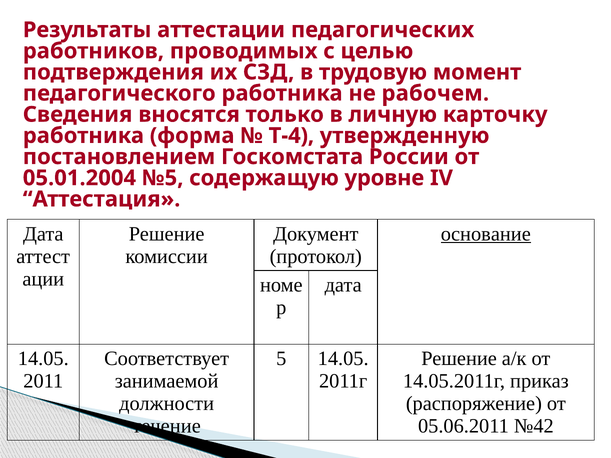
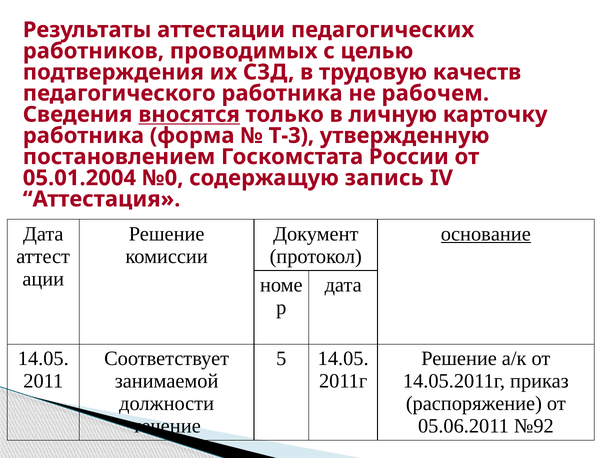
момент: момент -> качеств
вносятся underline: none -> present
Т-4: Т-4 -> Т-3
№5: №5 -> №0
уровне: уровне -> запись
№42: №42 -> №92
